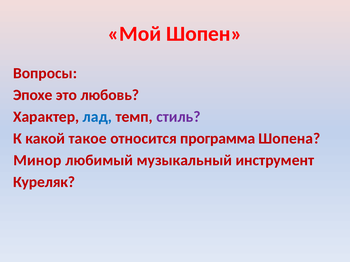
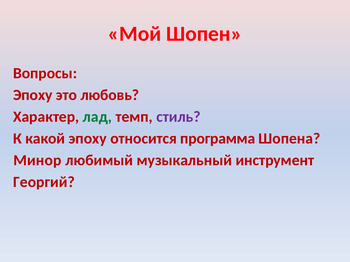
Эпохе at (33, 95): Эпохе -> Эпоху
лад colour: blue -> green
какой такое: такое -> эпоху
Куреляк: Куреляк -> Георгий
